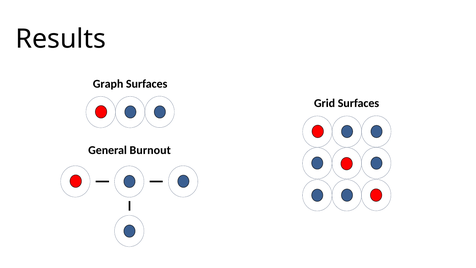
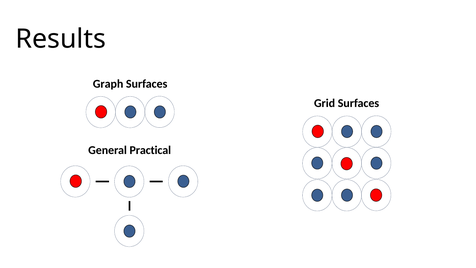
Burnout: Burnout -> Practical
